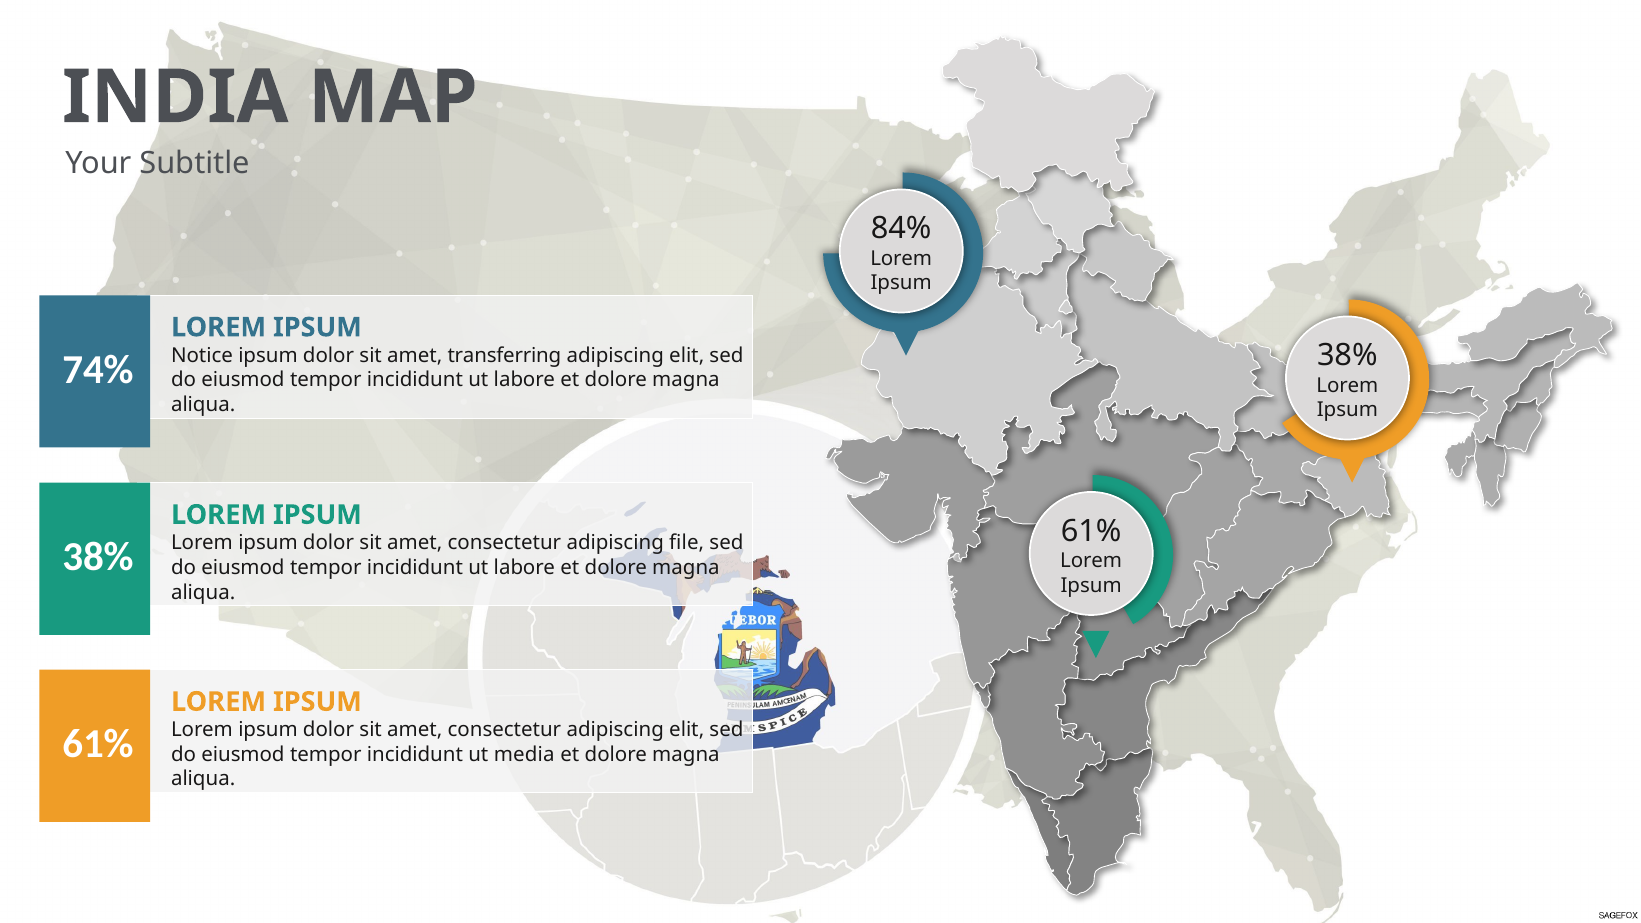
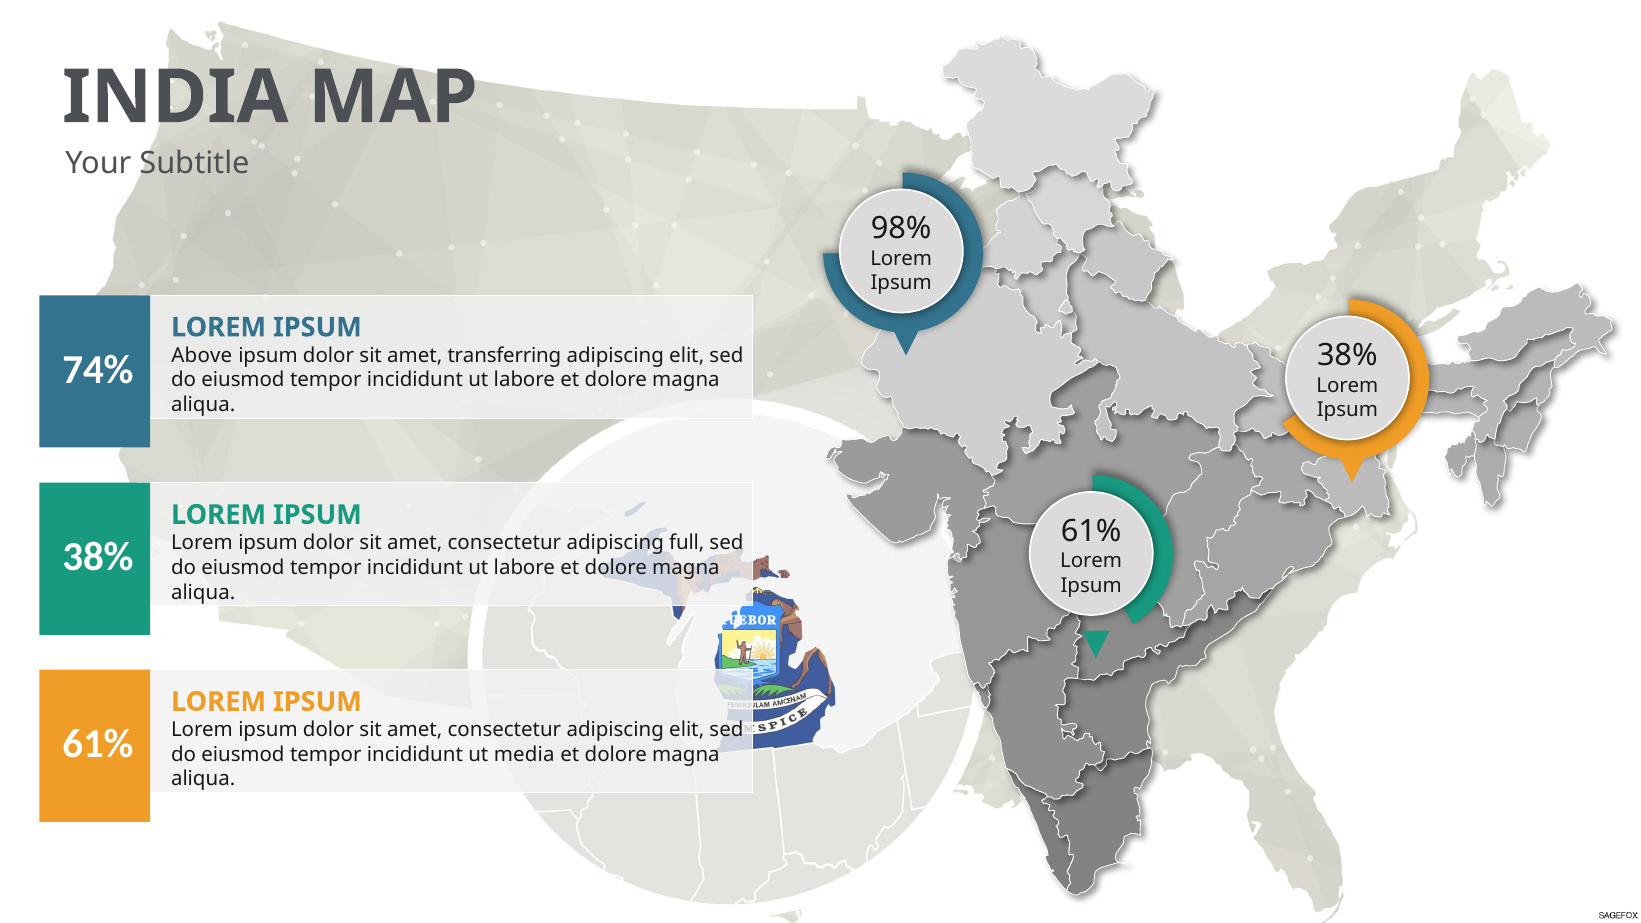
84%: 84% -> 98%
Notice: Notice -> Above
file: file -> full
